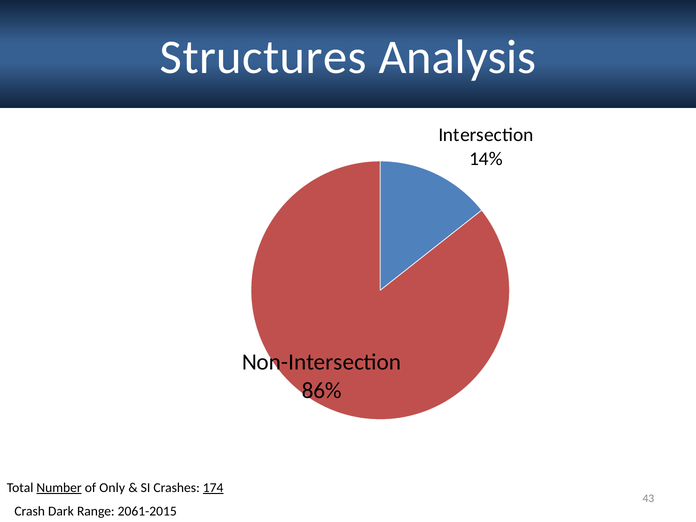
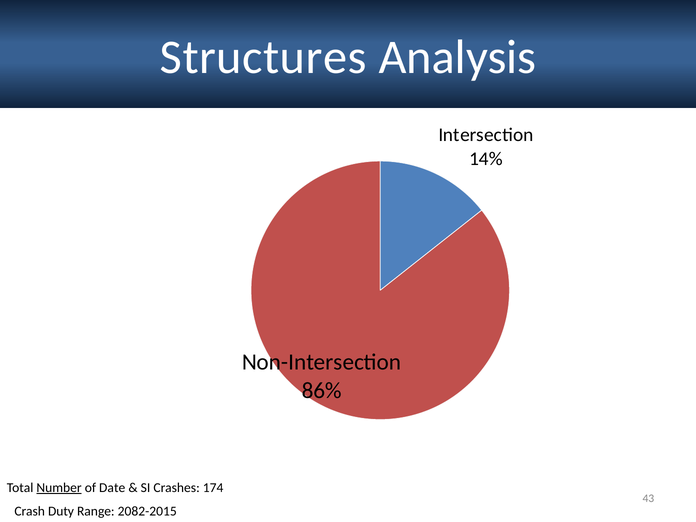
Only: Only -> Date
174 underline: present -> none
Dark: Dark -> Duty
2061-2015: 2061-2015 -> 2082-2015
